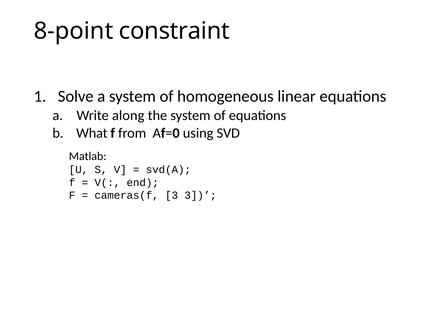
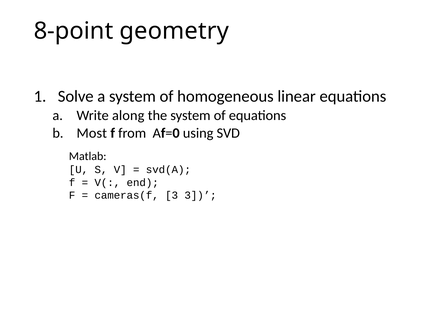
constraint: constraint -> geometry
What: What -> Most
